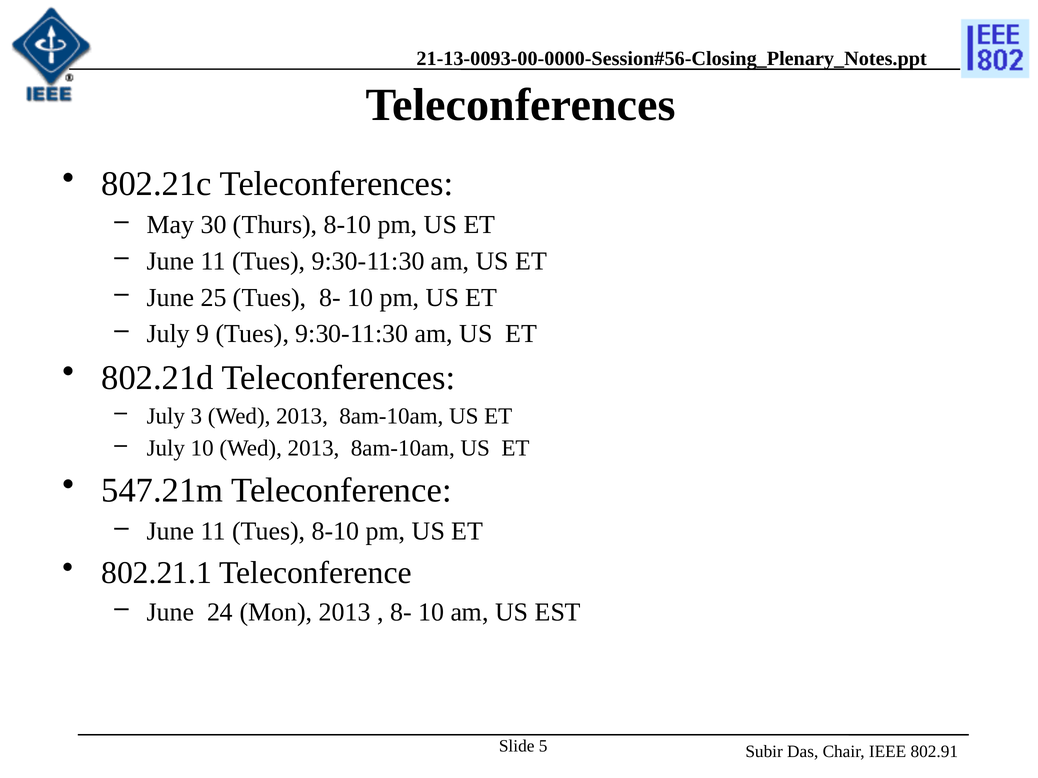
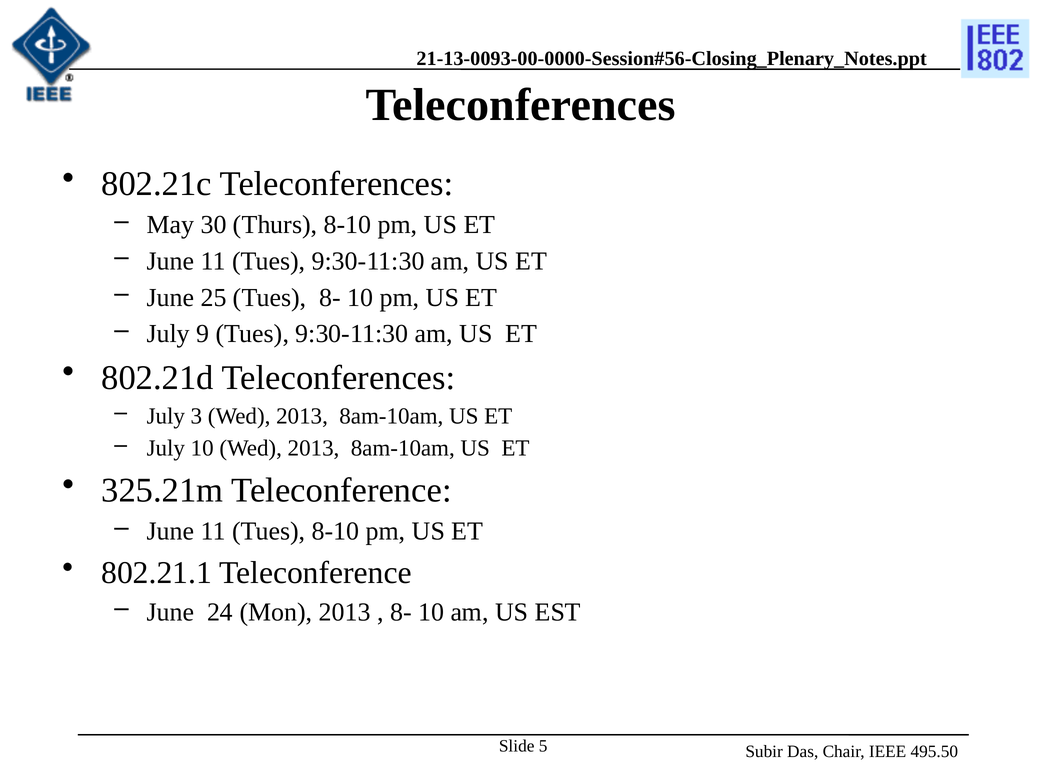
547.21m: 547.21m -> 325.21m
802.91: 802.91 -> 495.50
